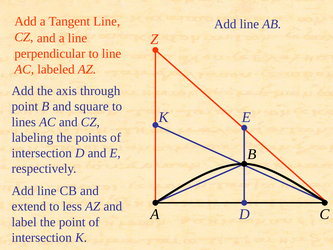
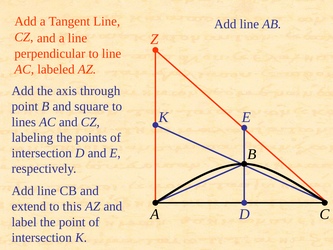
less: less -> this
